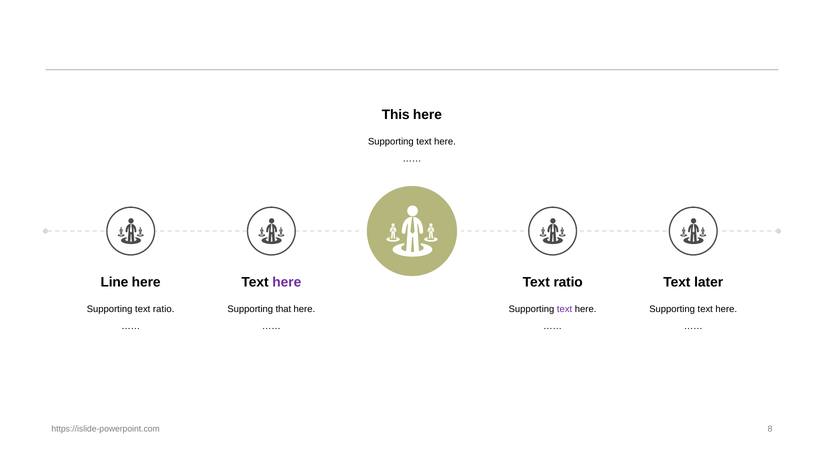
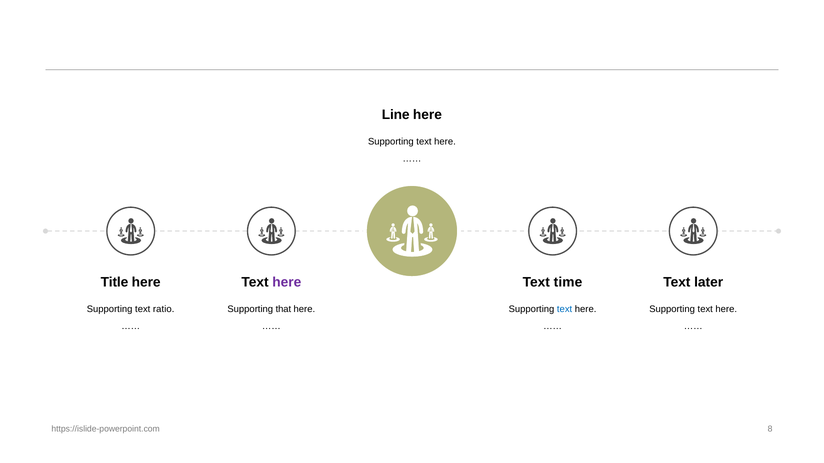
This: This -> Line
Line: Line -> Title
ratio at (568, 282): ratio -> time
text at (565, 309) colour: purple -> blue
